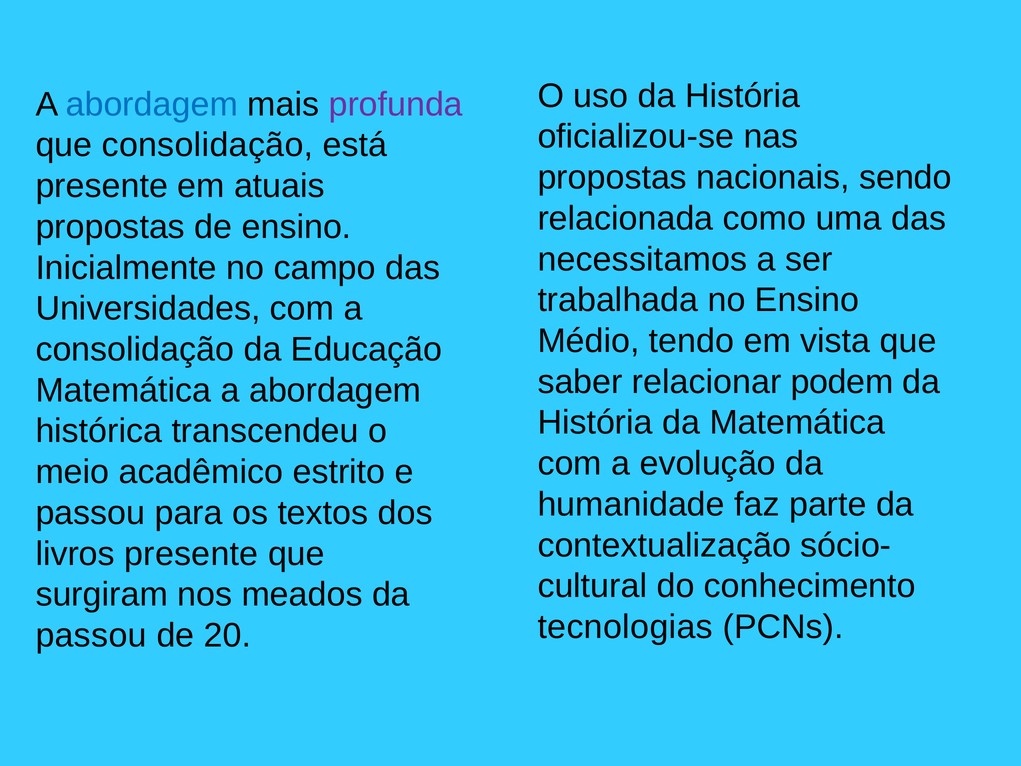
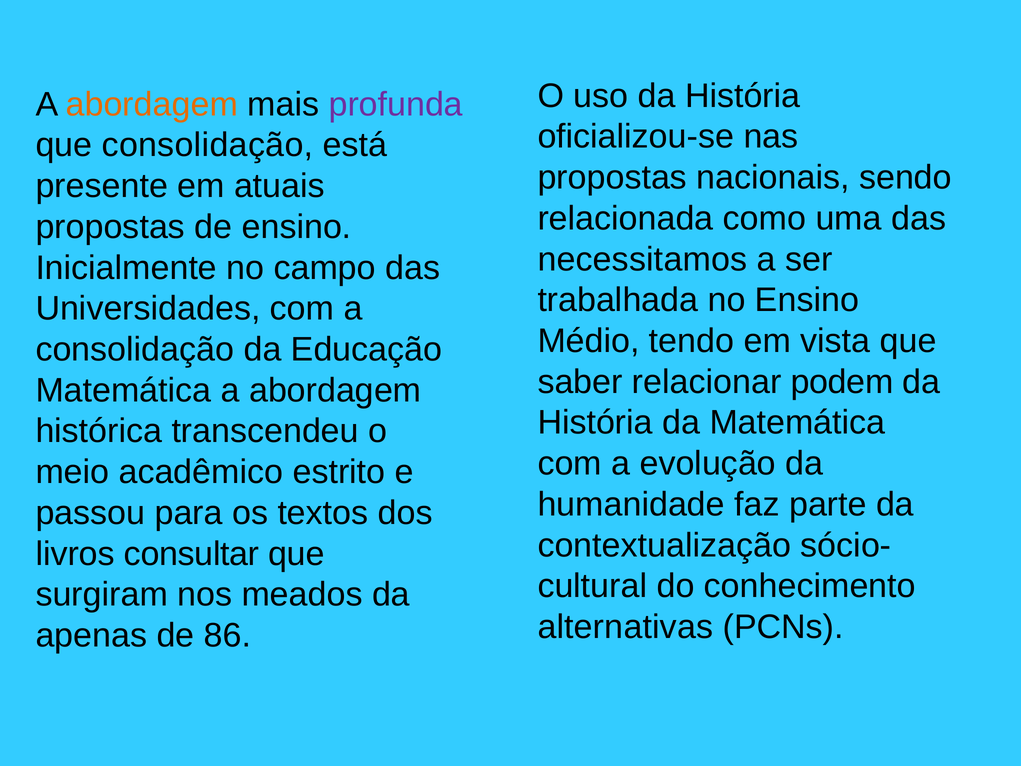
abordagem at (152, 104) colour: blue -> orange
livros presente: presente -> consultar
tecnologias: tecnologias -> alternativas
passou at (91, 635): passou -> apenas
20: 20 -> 86
